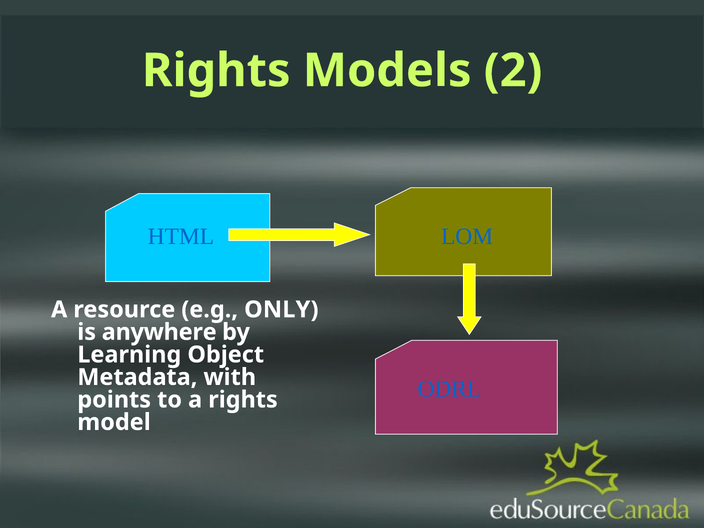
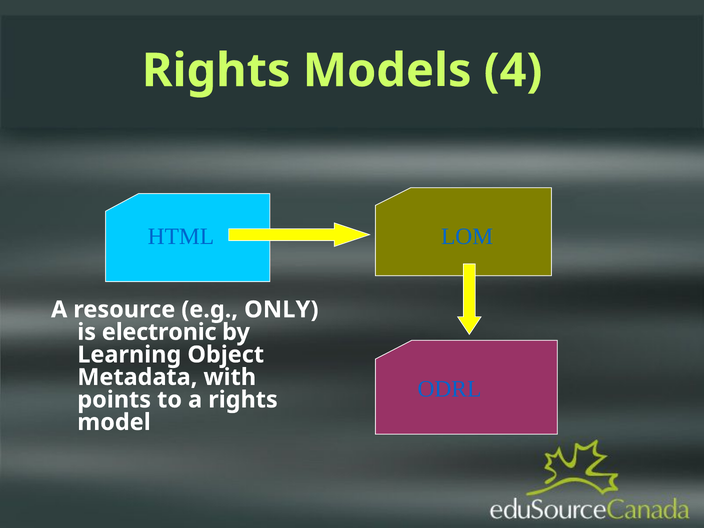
2: 2 -> 4
anywhere: anywhere -> electronic
